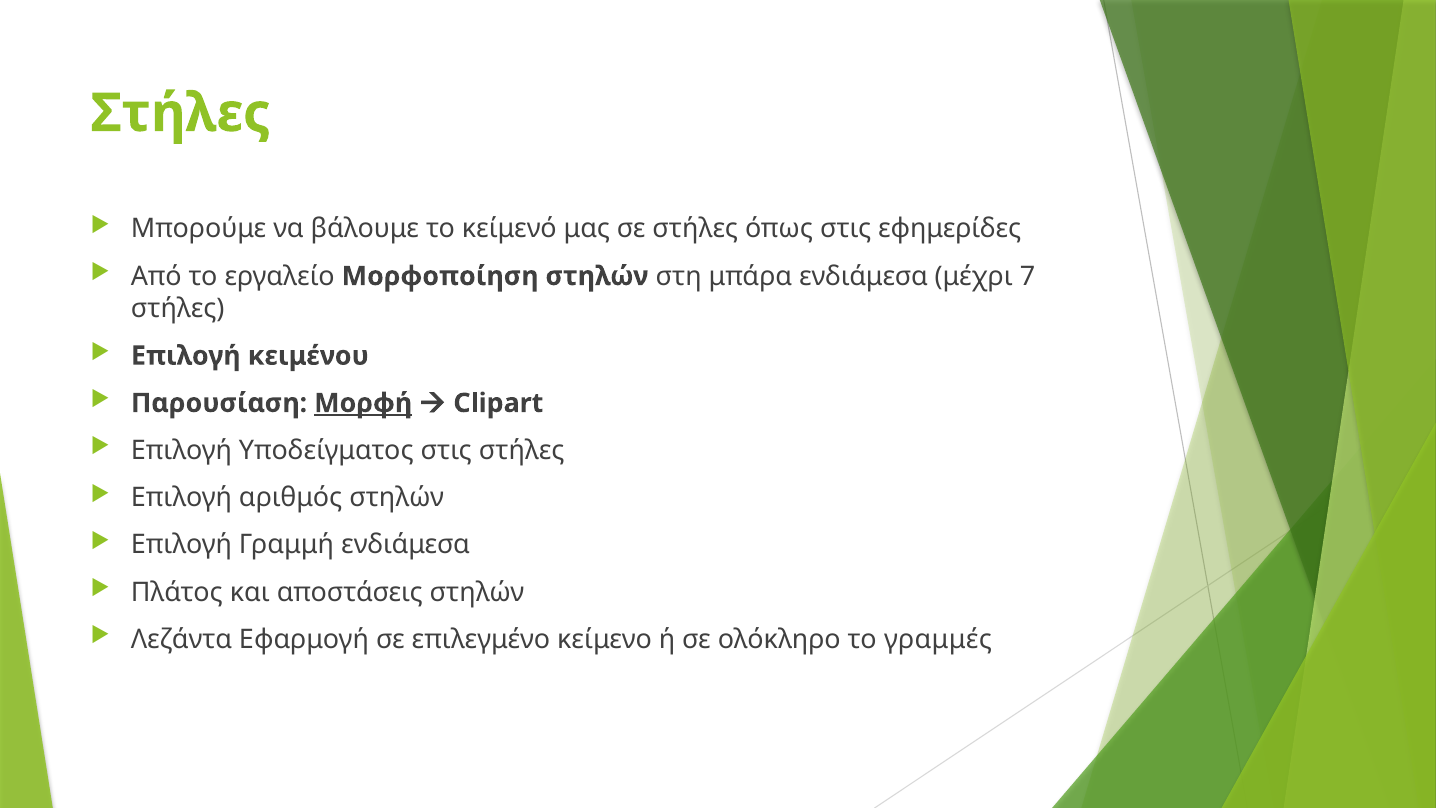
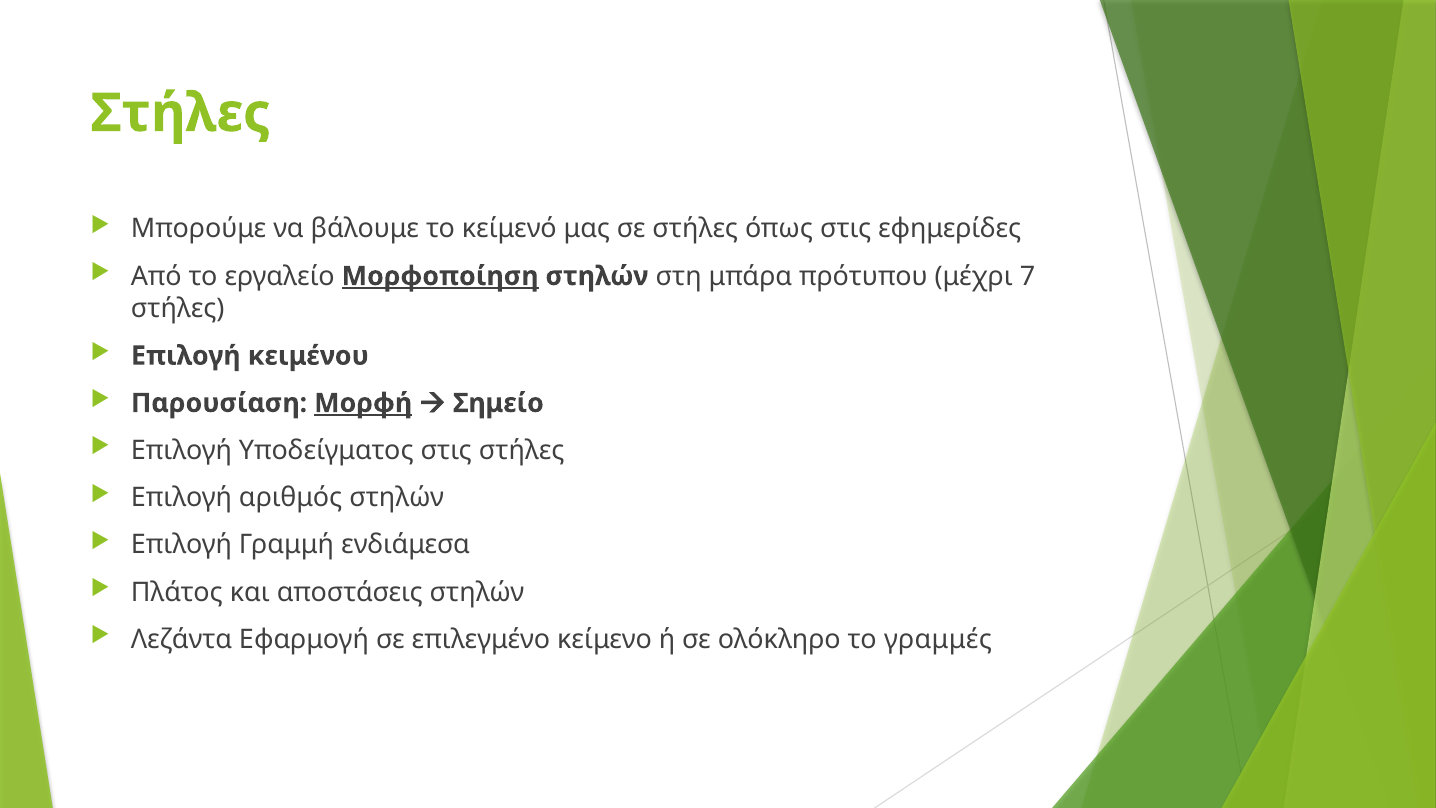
Μορφοποίηση underline: none -> present
μπάρα ενδιάμεσα: ενδιάμεσα -> πρότυπου
Clipart: Clipart -> Σημείο
